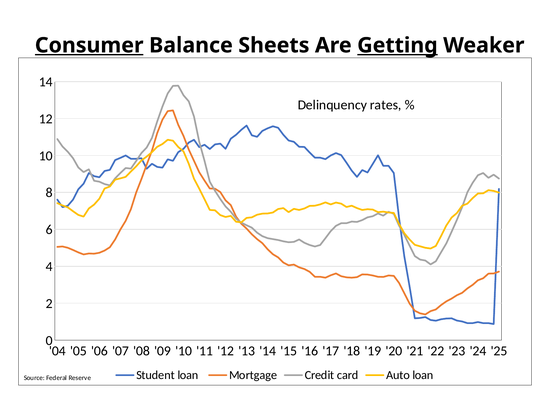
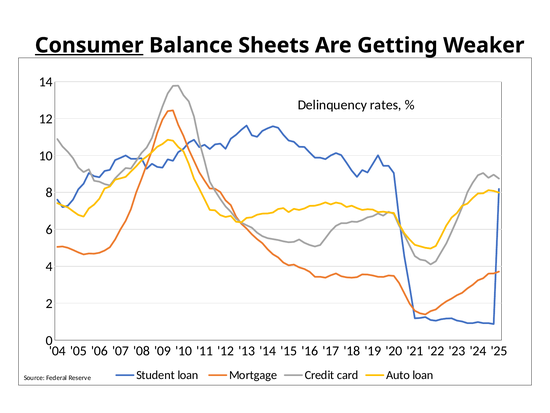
Getting underline: present -> none
